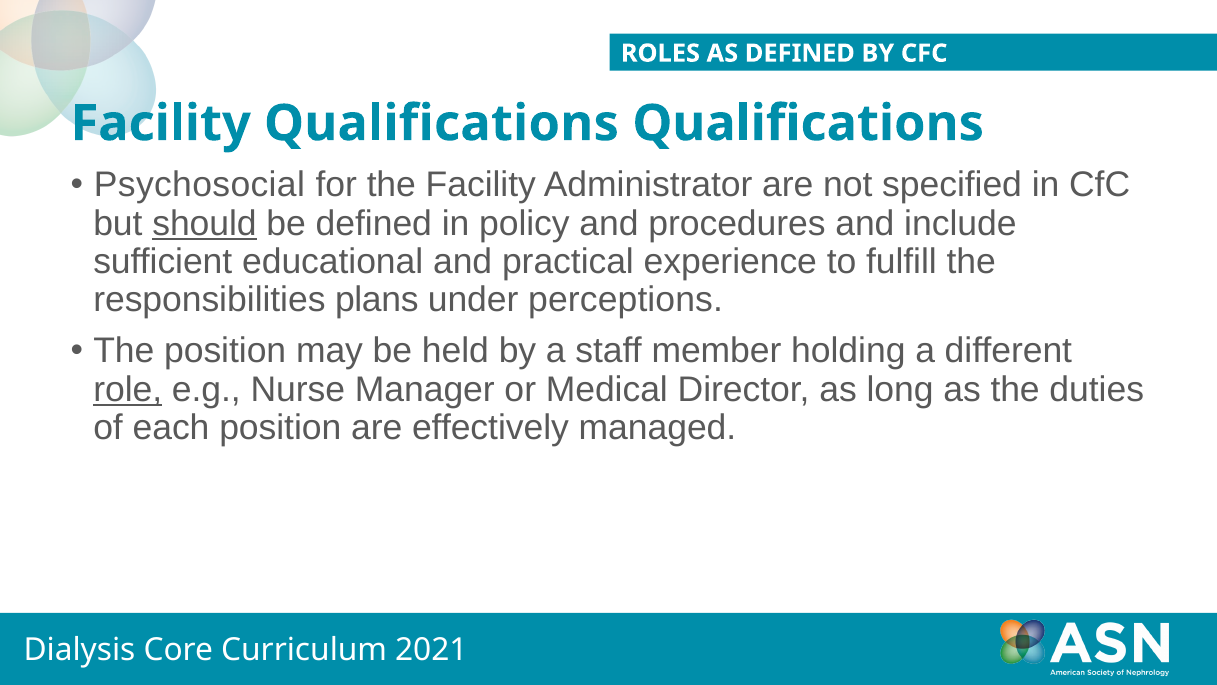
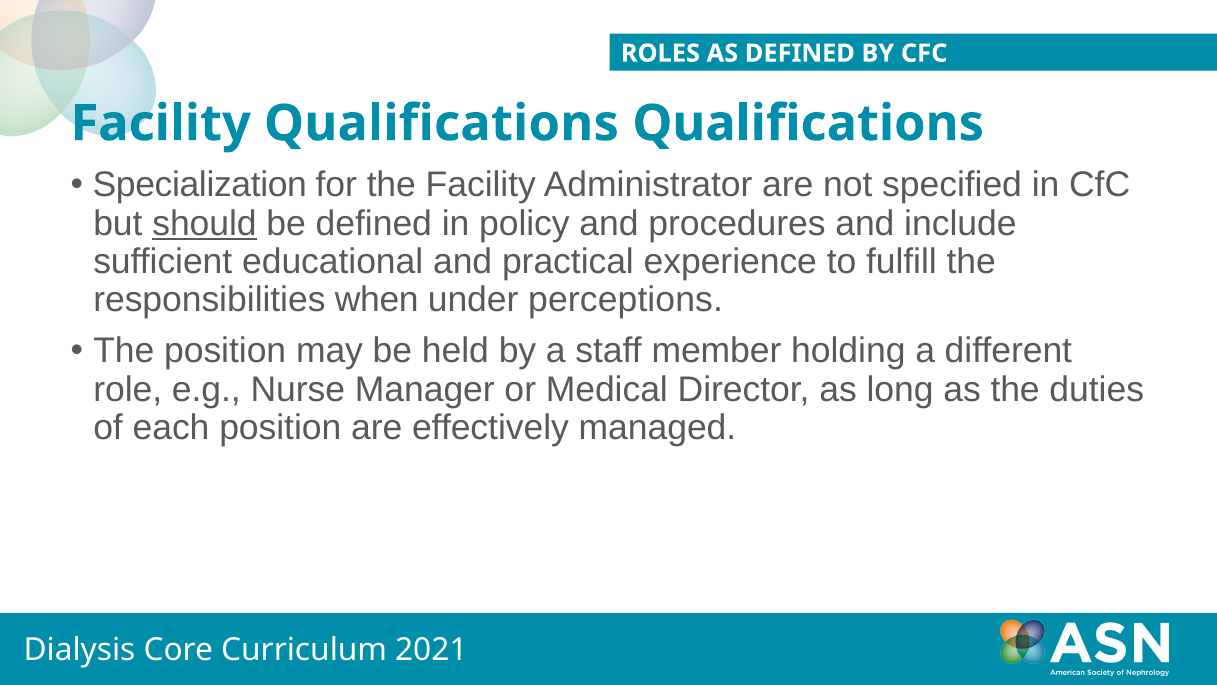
Psychosocial: Psychosocial -> Specialization
plans: plans -> when
role underline: present -> none
